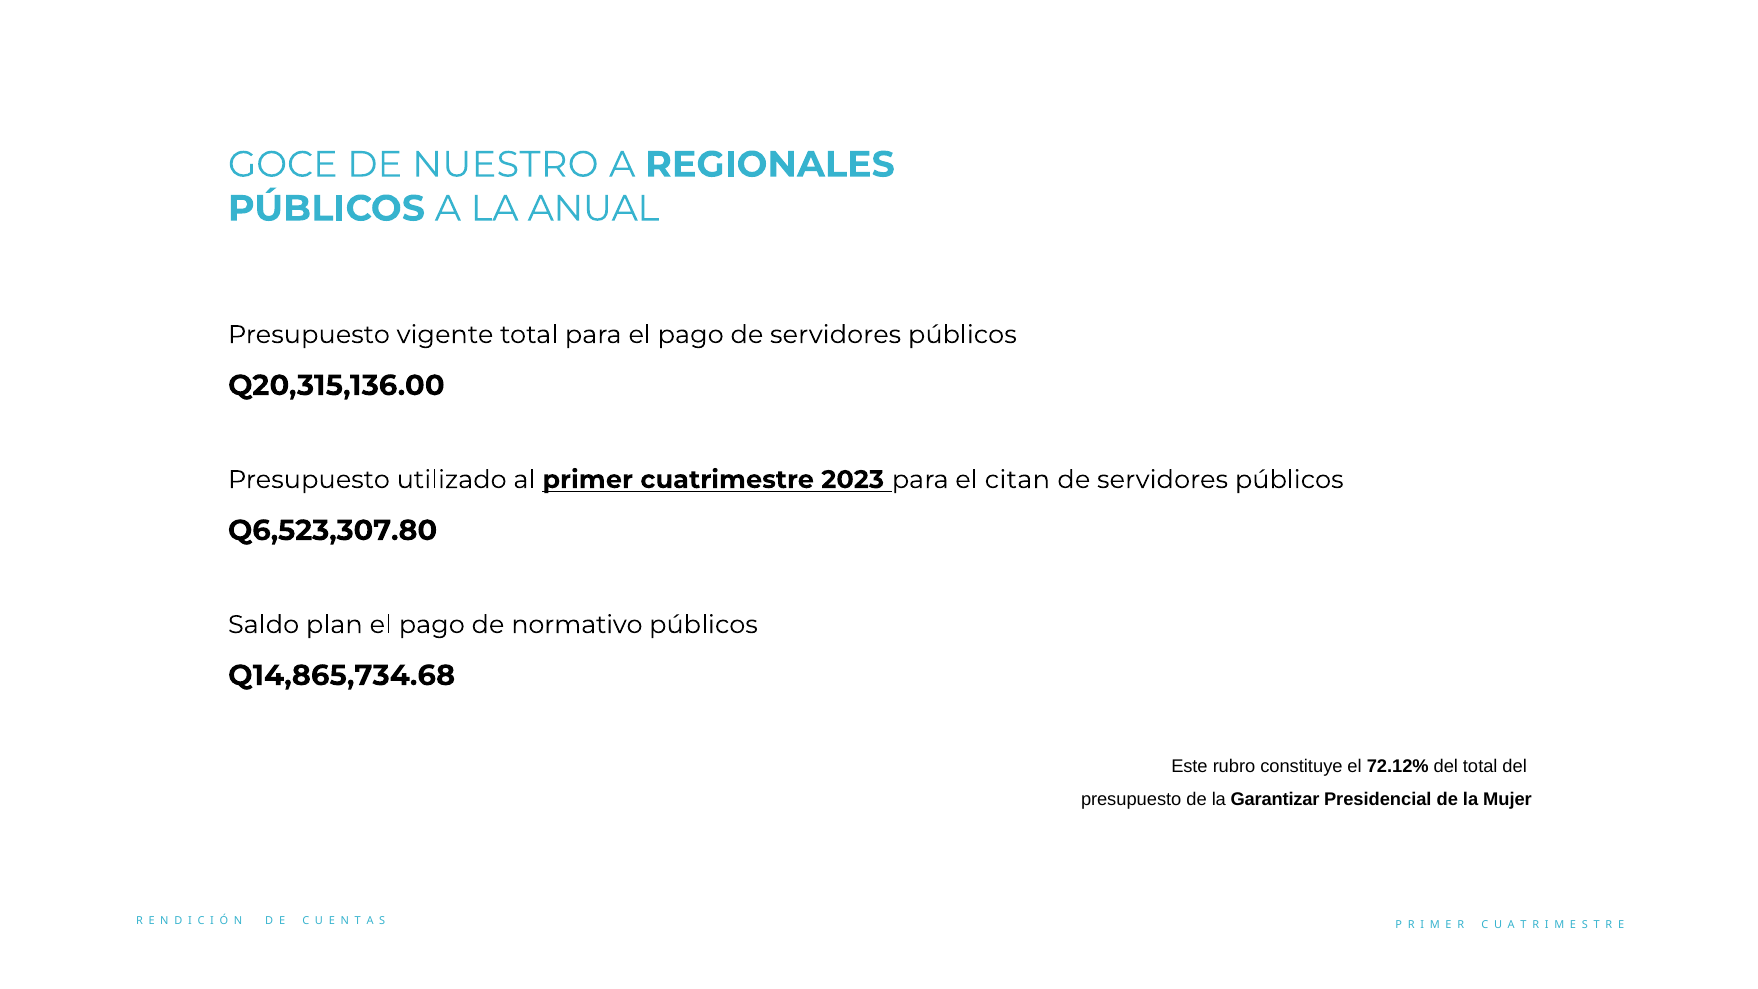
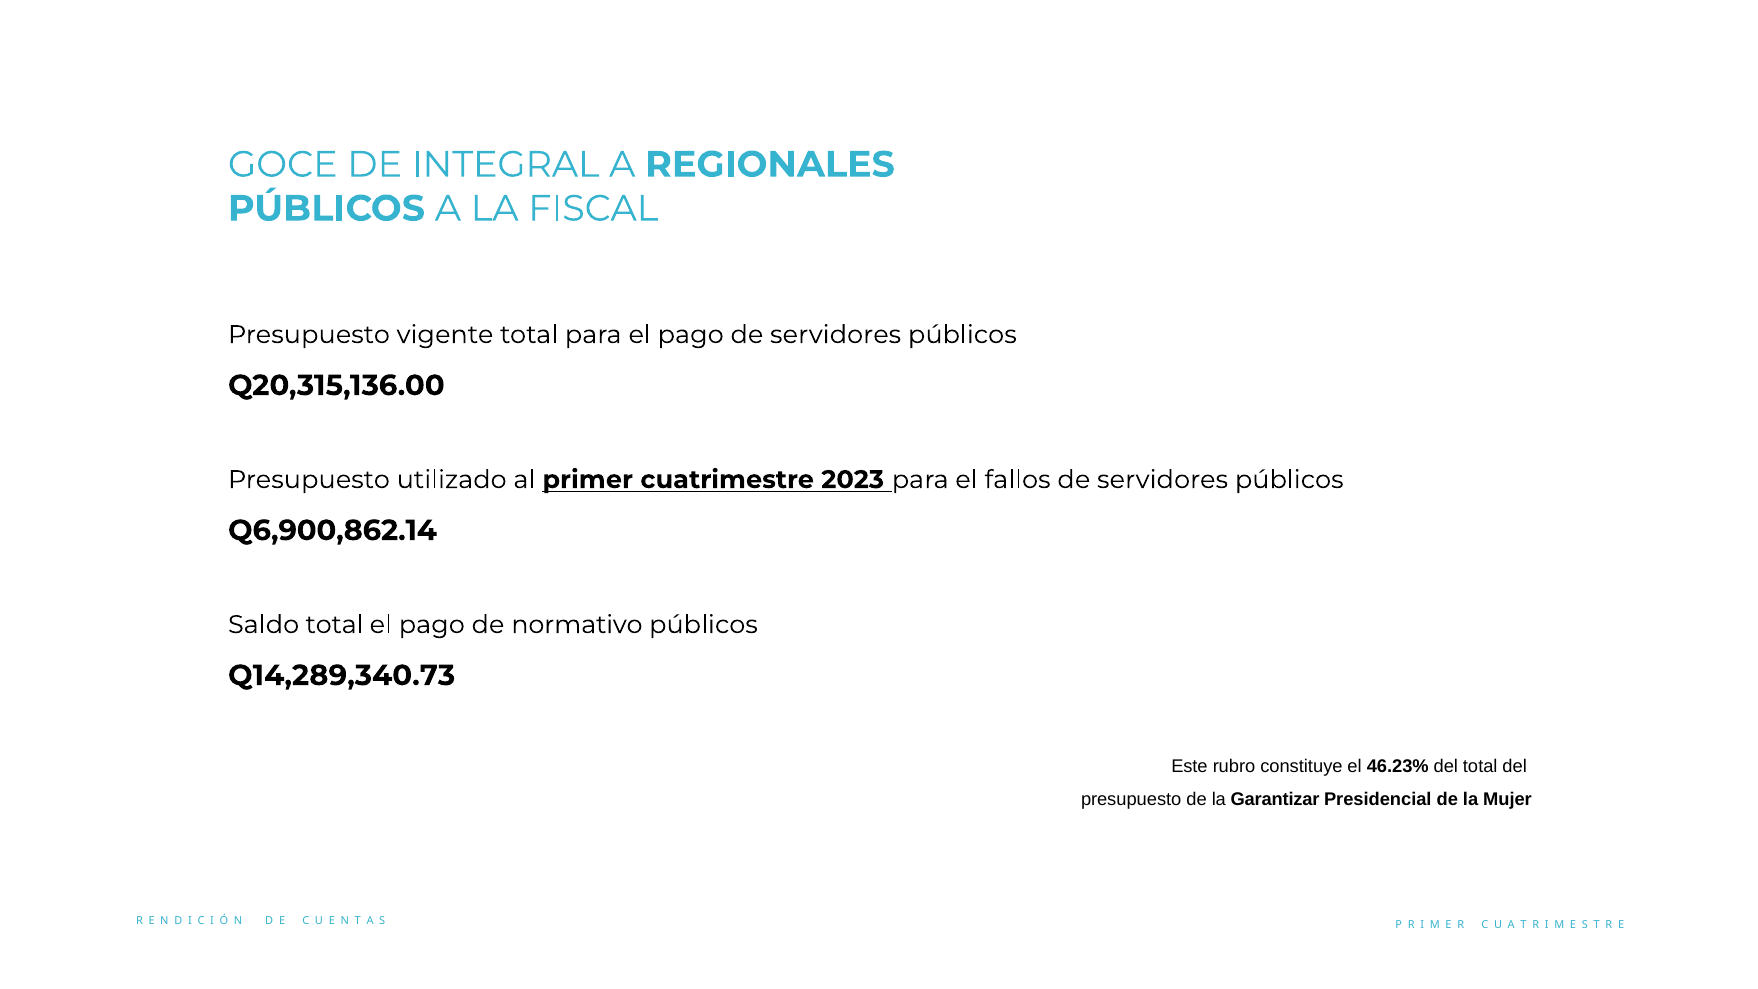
NUESTRO: NUESTRO -> INTEGRAL
ANUAL: ANUAL -> FISCAL
citan: citan -> fallos
Q6,523,307.80: Q6,523,307.80 -> Q6,900,862.14
Saldo plan: plan -> total
Q14,865,734.68: Q14,865,734.68 -> Q14,289,340.73
72.12%: 72.12% -> 46.23%
